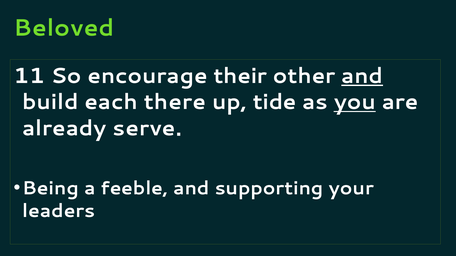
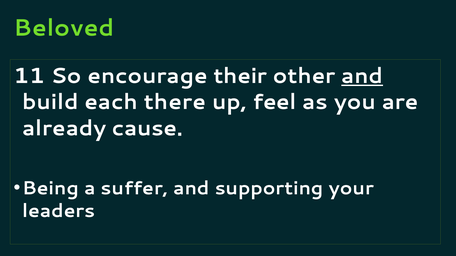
tide: tide -> feel
you underline: present -> none
serve: serve -> cause
feeble: feeble -> suffer
